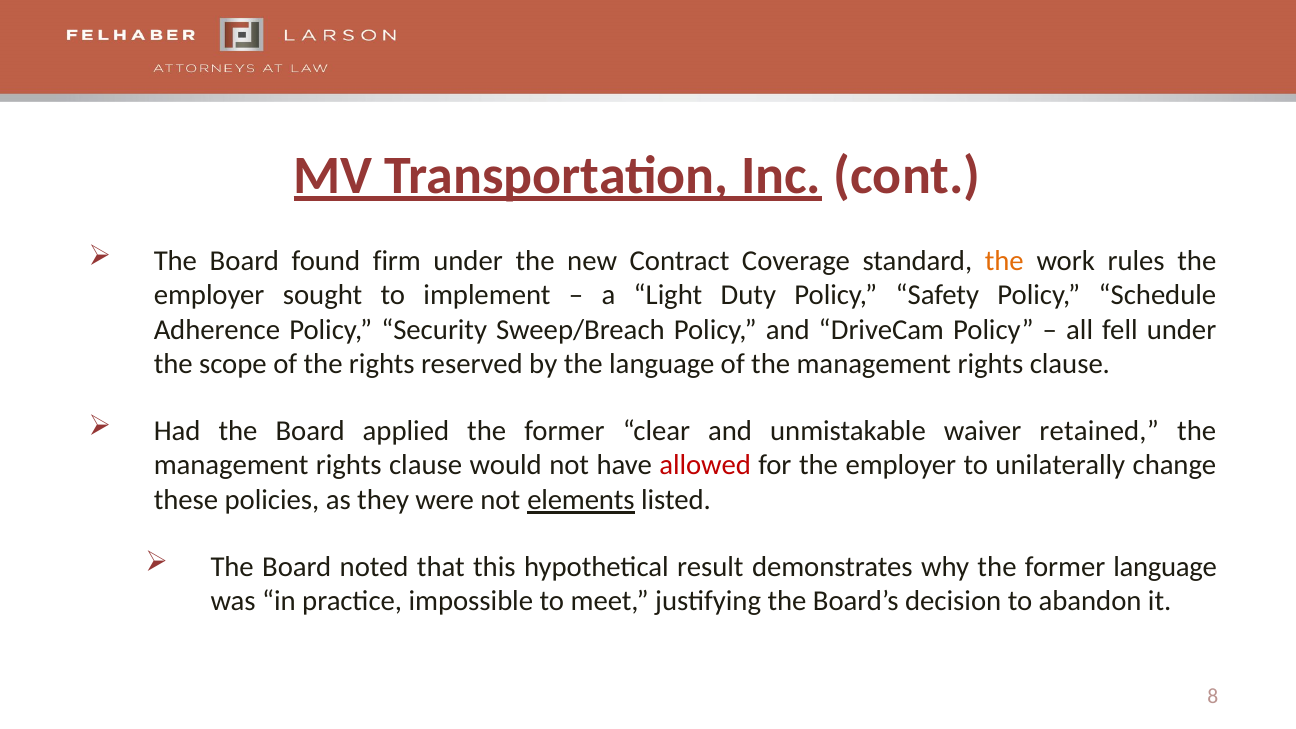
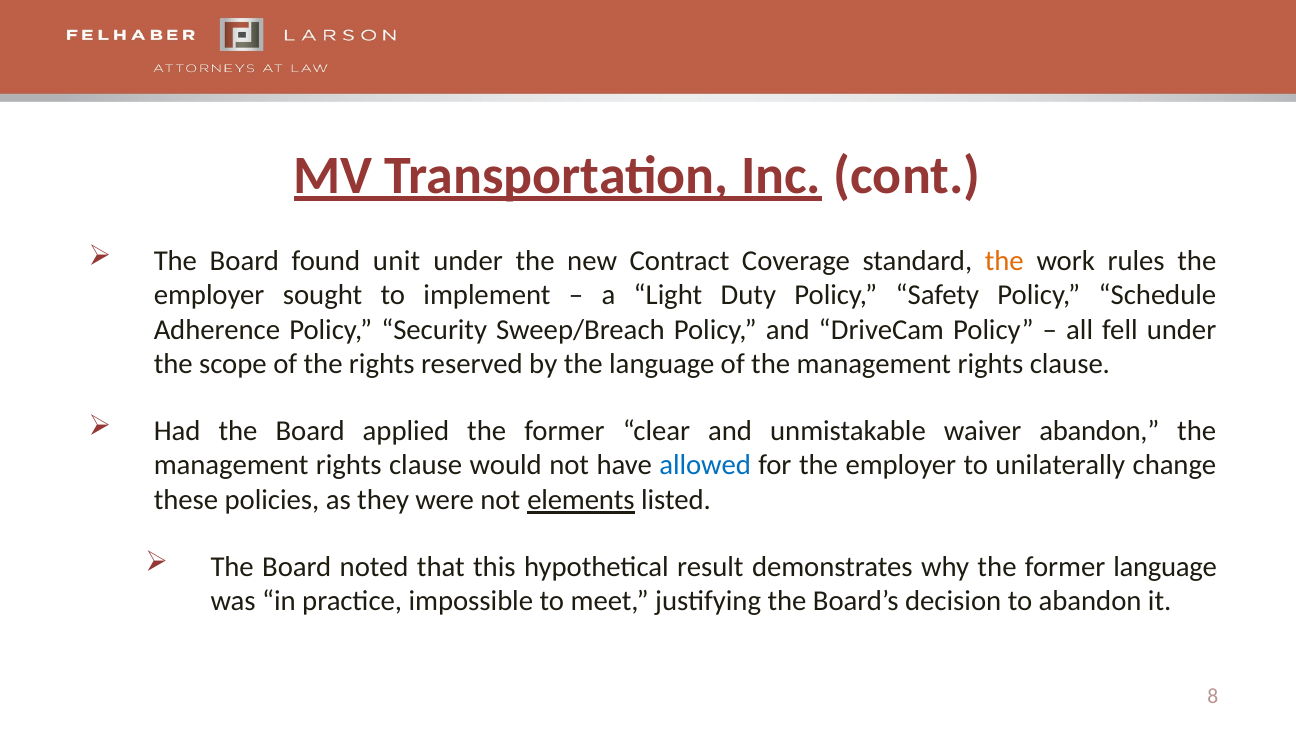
firm: firm -> unit
waiver retained: retained -> abandon
allowed colour: red -> blue
